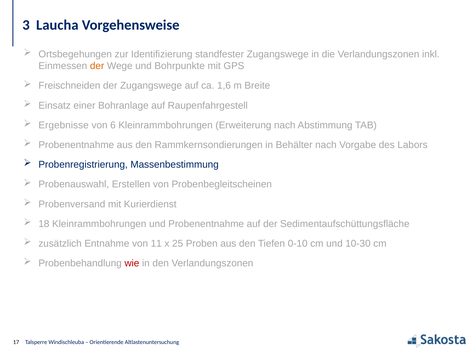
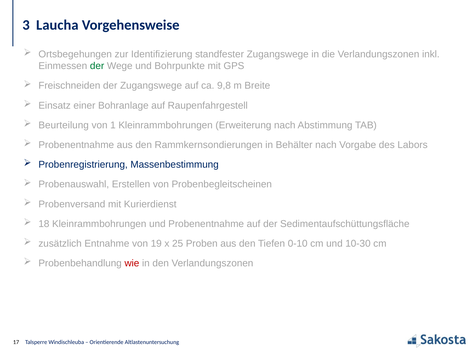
der at (97, 66) colour: orange -> green
1,6: 1,6 -> 9,8
Ergebnisse: Ergebnisse -> Beurteilung
6: 6 -> 1
11: 11 -> 19
